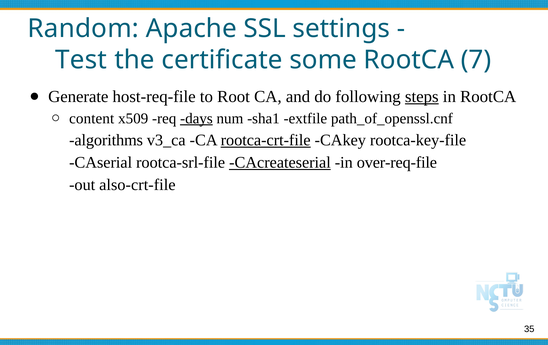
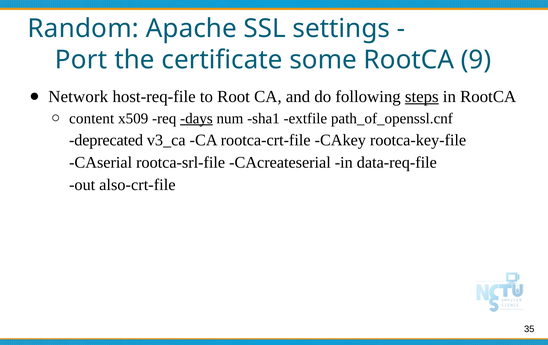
Test: Test -> Port
7: 7 -> 9
Generate: Generate -> Network
algorithms: algorithms -> deprecated
rootca-crt-file underline: present -> none
CAcreateserial underline: present -> none
over-req-file: over-req-file -> data-req-file
